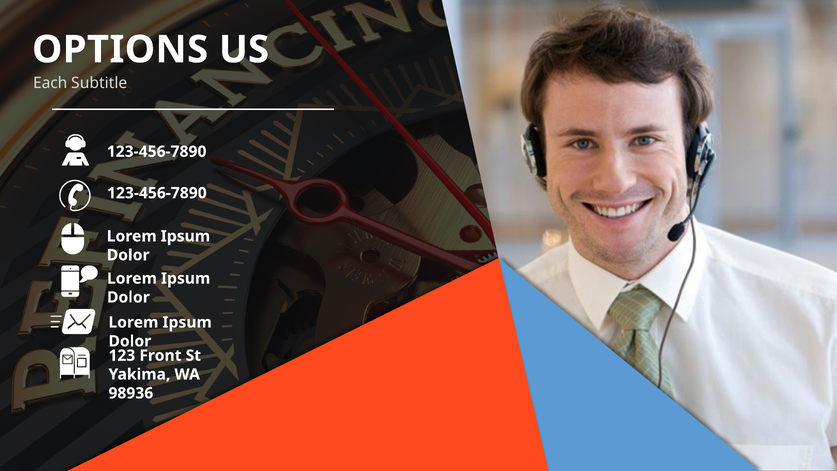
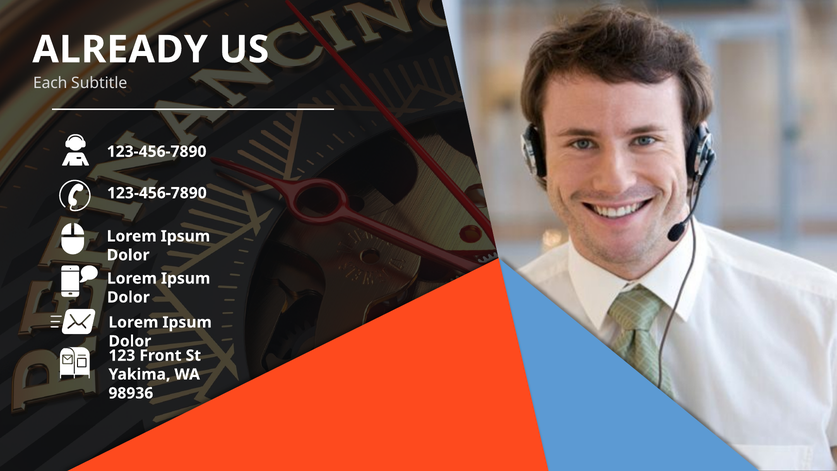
OPTIONS: OPTIONS -> ALREADY
